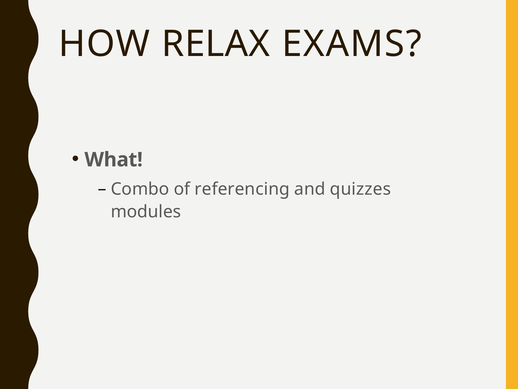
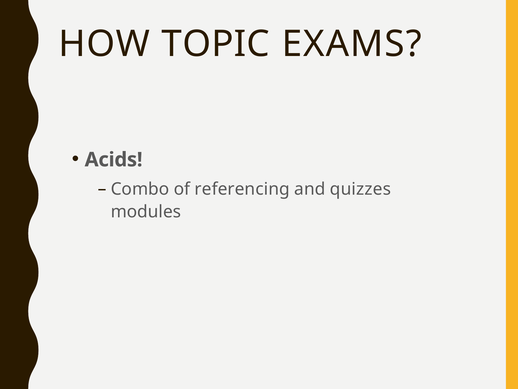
RELAX: RELAX -> TOPIC
What: What -> Acids
